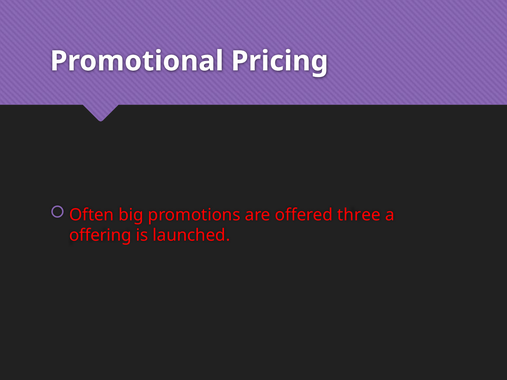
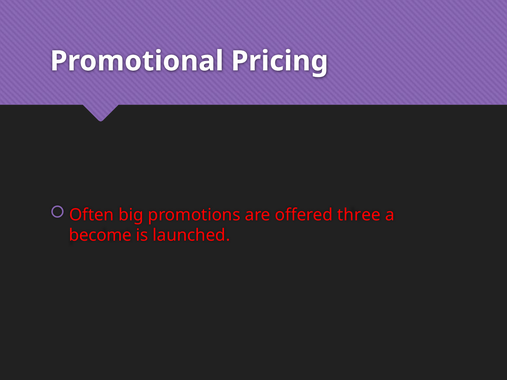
offering: offering -> become
